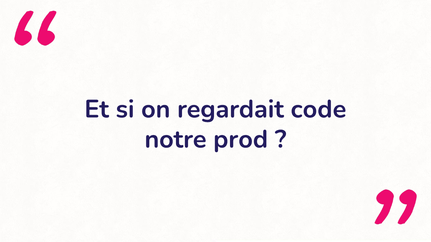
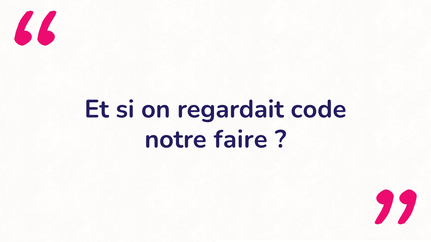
prod: prod -> faire
